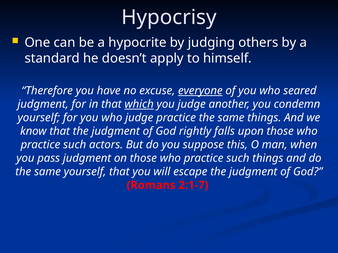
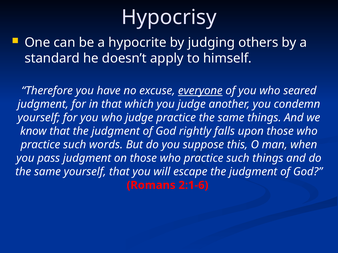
which underline: present -> none
actors: actors -> words
2:1-7: 2:1-7 -> 2:1-6
